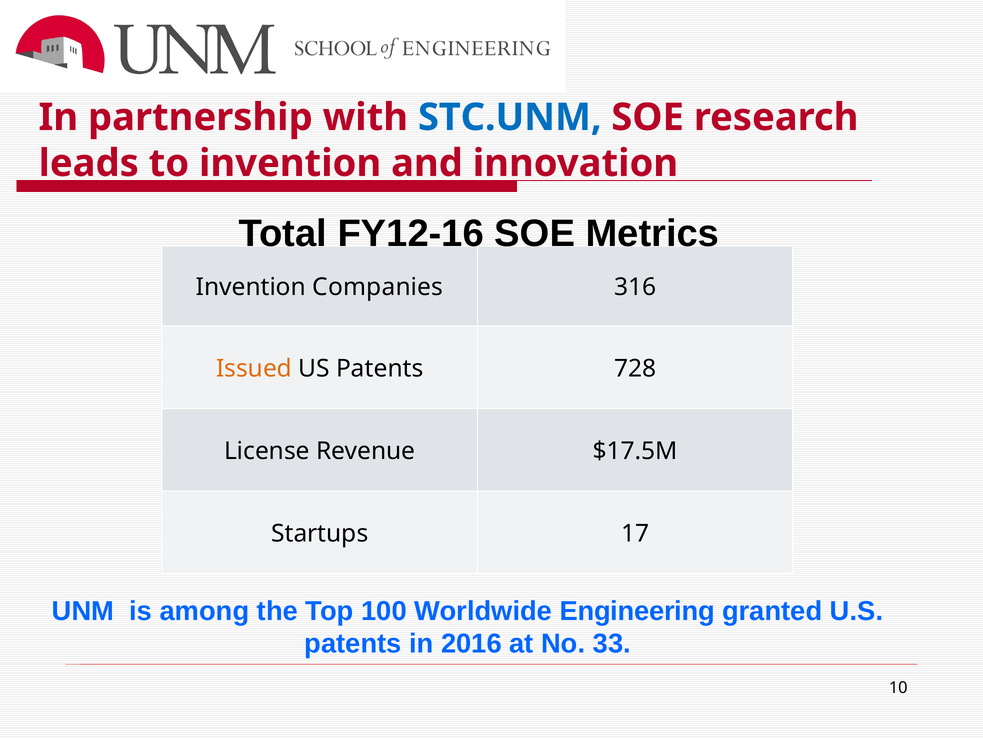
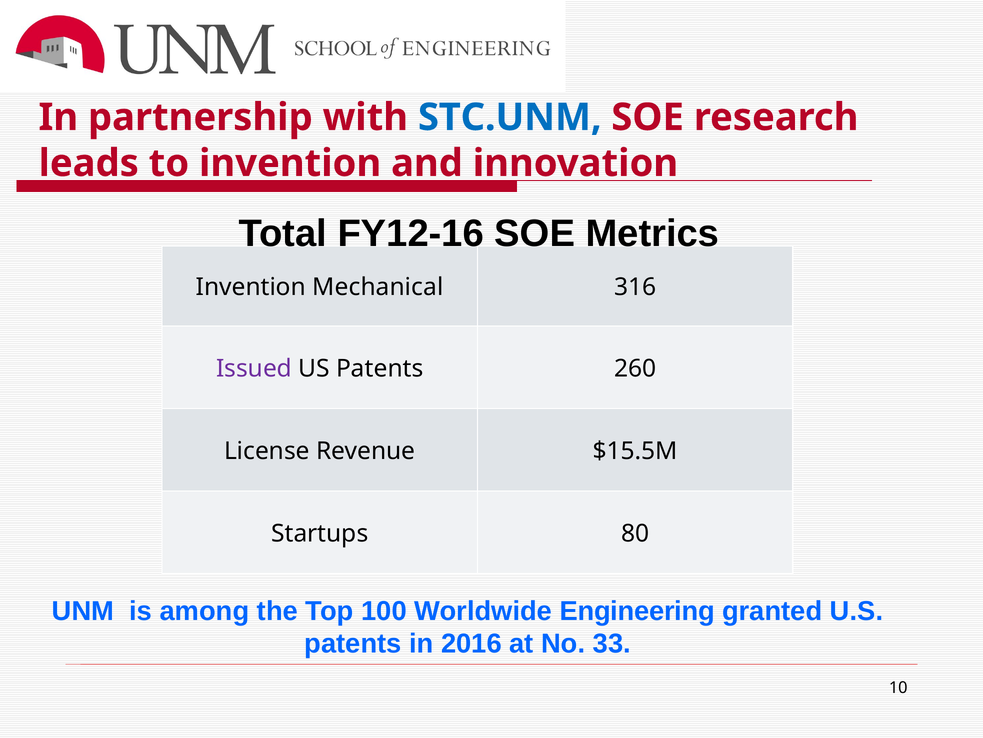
Companies: Companies -> Mechanical
Issued colour: orange -> purple
728: 728 -> 260
$17.5M: $17.5M -> $15.5M
17: 17 -> 80
